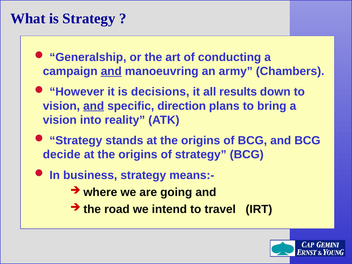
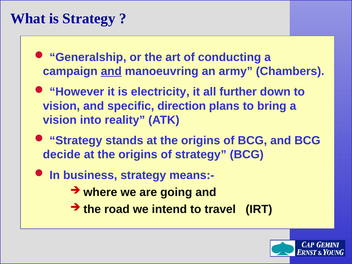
decisions: decisions -> electricity
results: results -> further
and at (94, 106) underline: present -> none
